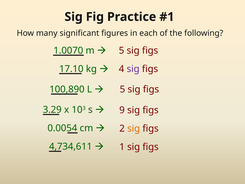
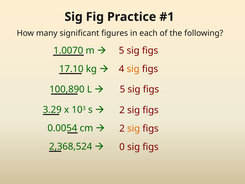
sig at (133, 69) colour: purple -> orange
9 at (122, 110): 9 -> 2
4,734,611: 4,734,611 -> 2,368,524
1: 1 -> 0
